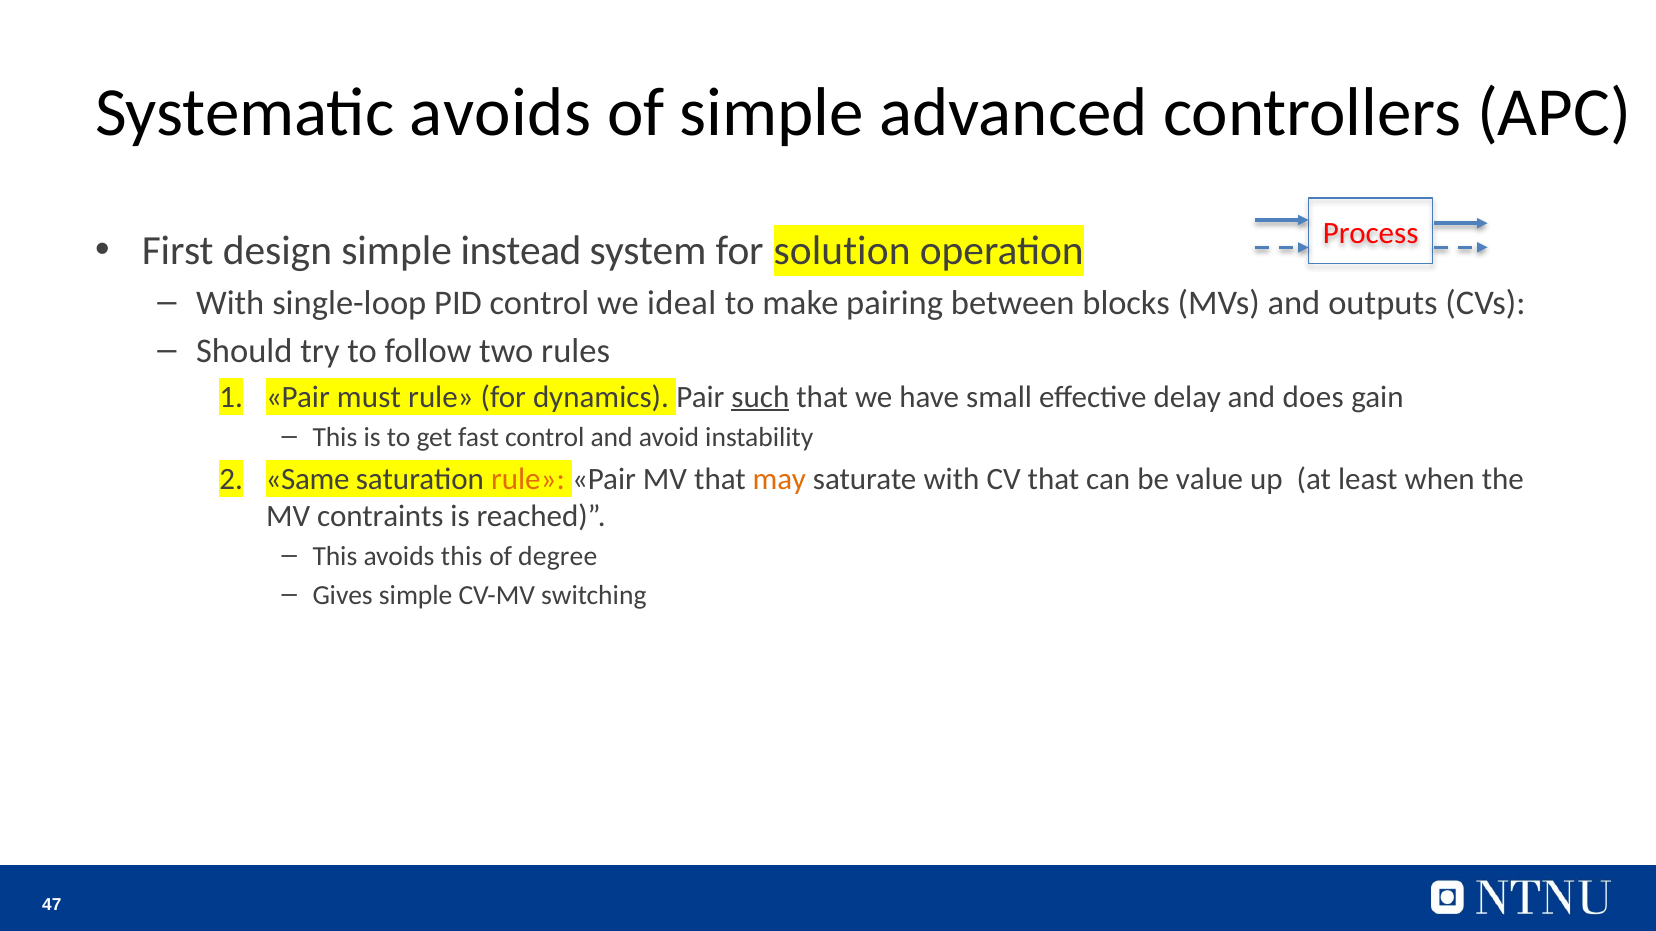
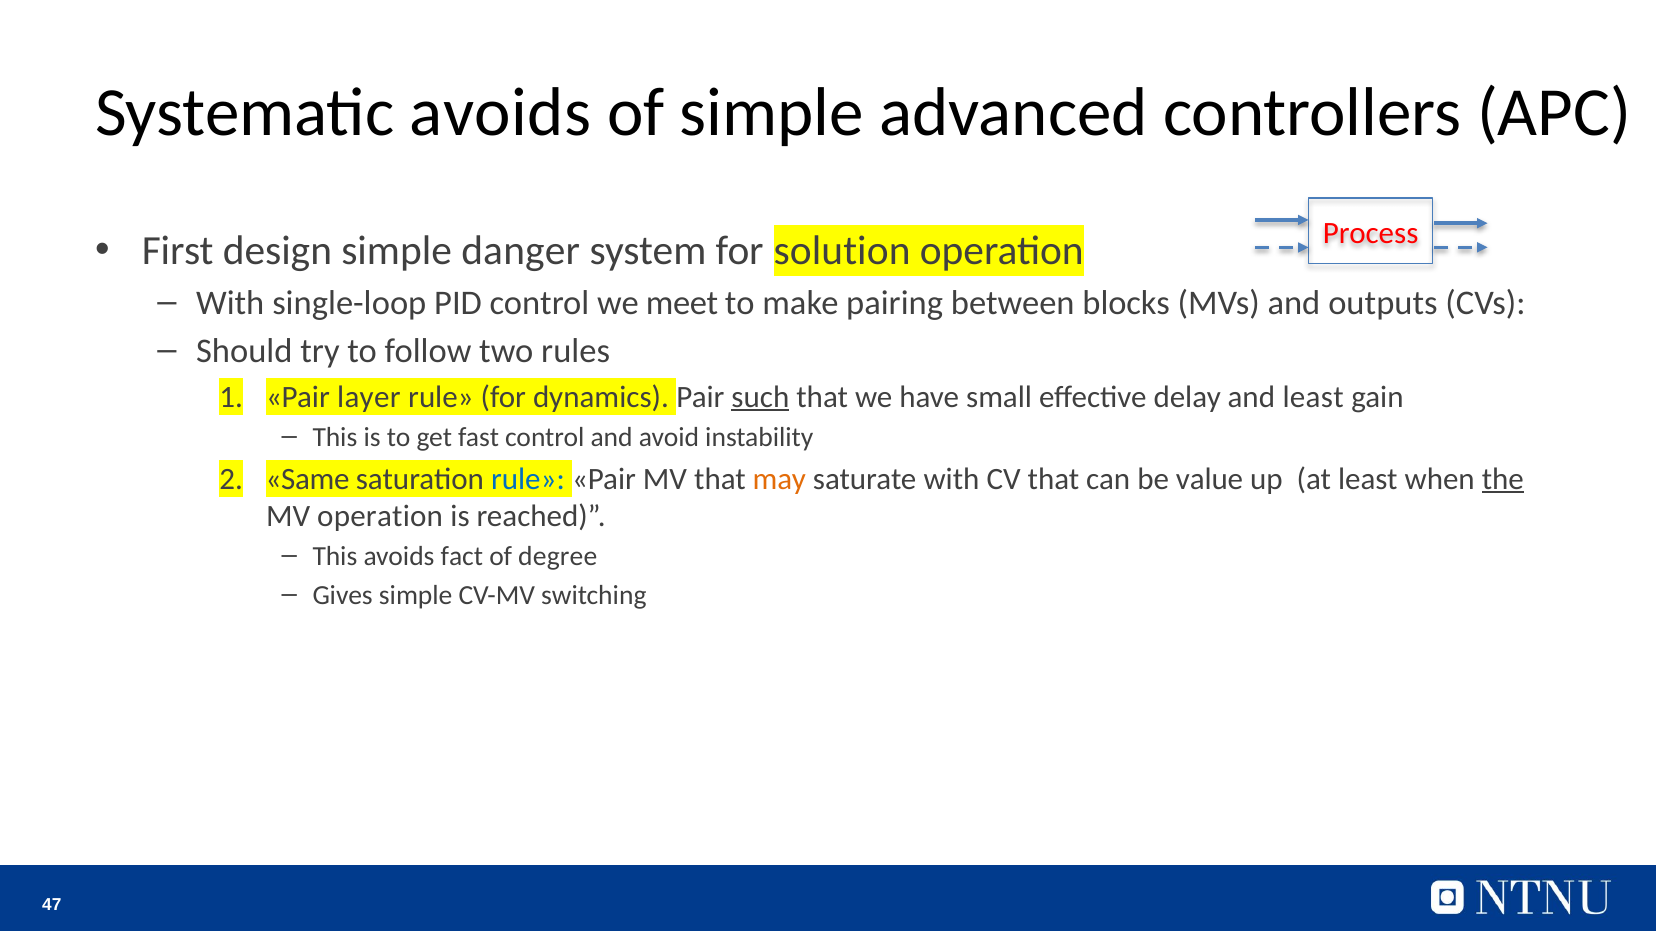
instead: instead -> danger
ideal: ideal -> meet
must: must -> layer
and does: does -> least
rule at (528, 479) colour: orange -> blue
the underline: none -> present
MV contraints: contraints -> operation
avoids this: this -> fact
